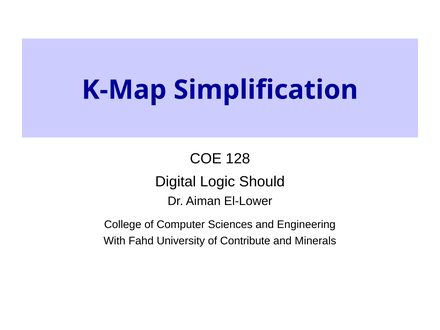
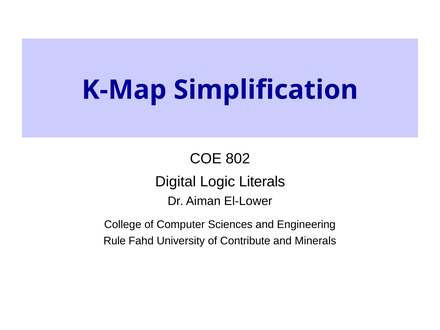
128: 128 -> 802
Should: Should -> Literals
With: With -> Rule
